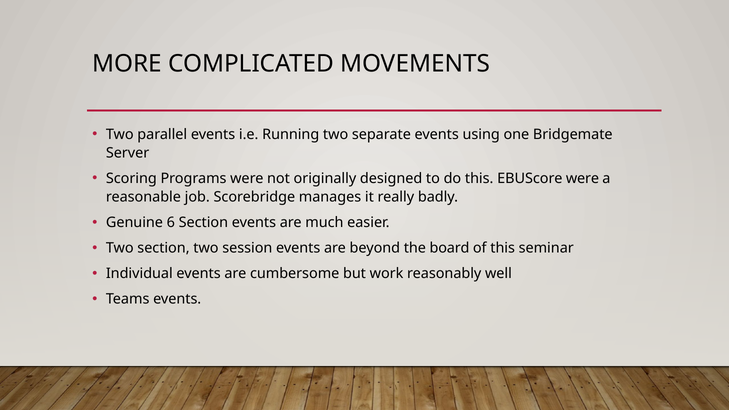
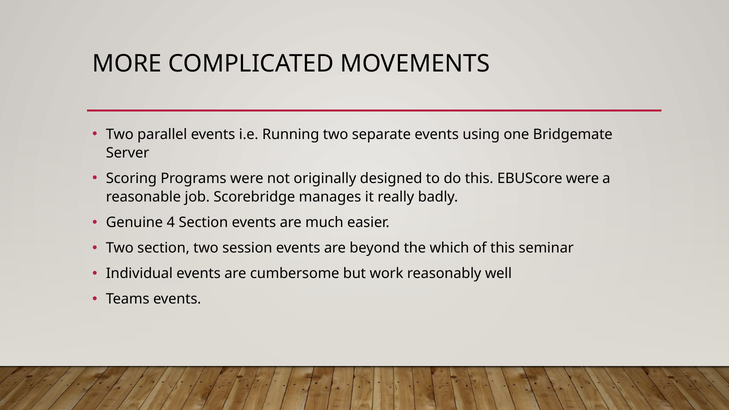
6: 6 -> 4
board: board -> which
